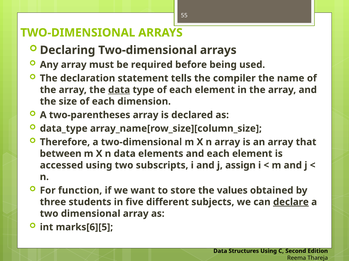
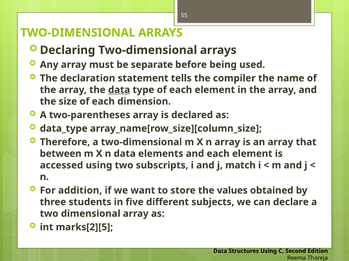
required: required -> separate
assign: assign -> match
function: function -> addition
declare underline: present -> none
marks[6][5: marks[6][5 -> marks[2][5
